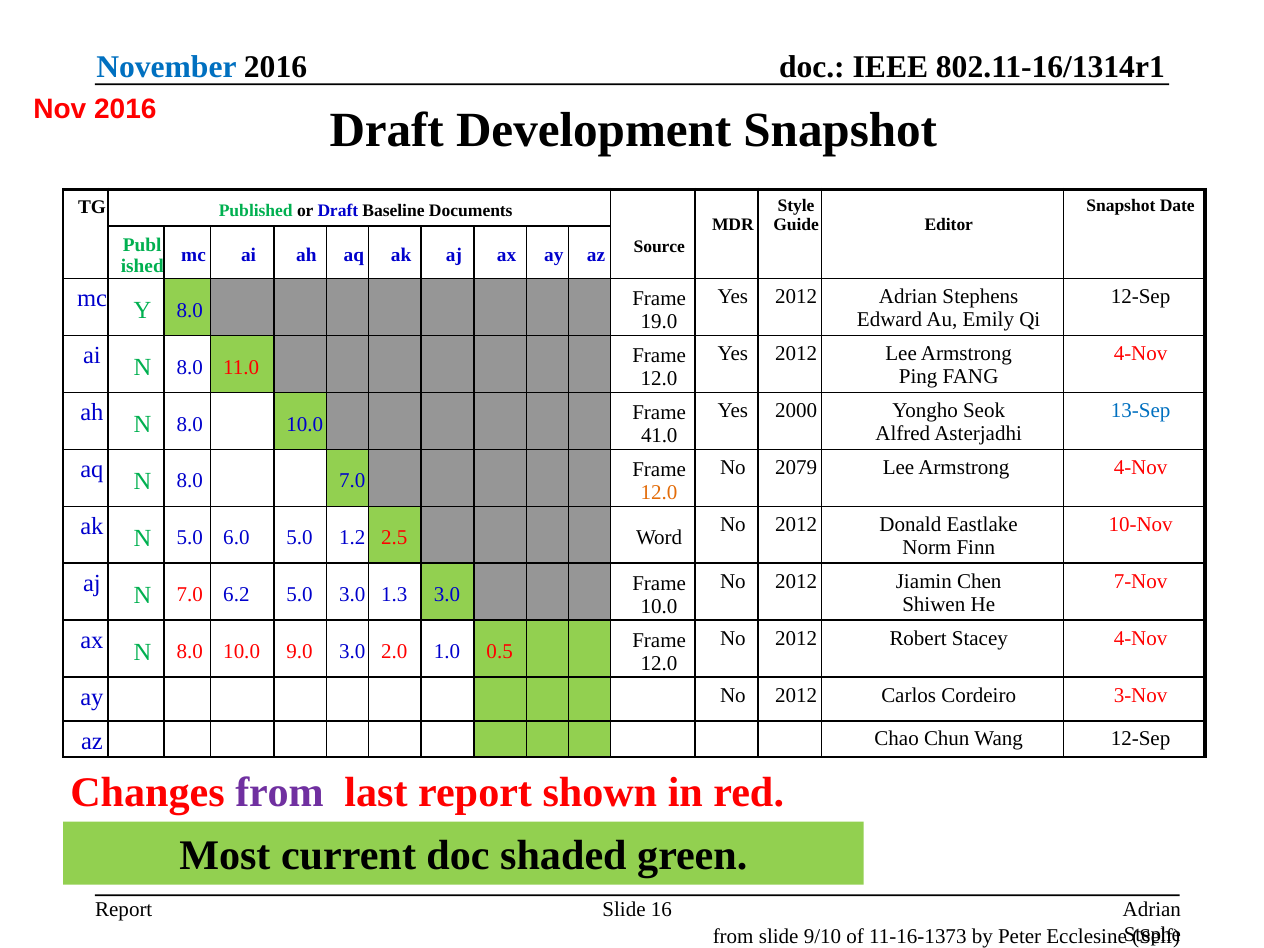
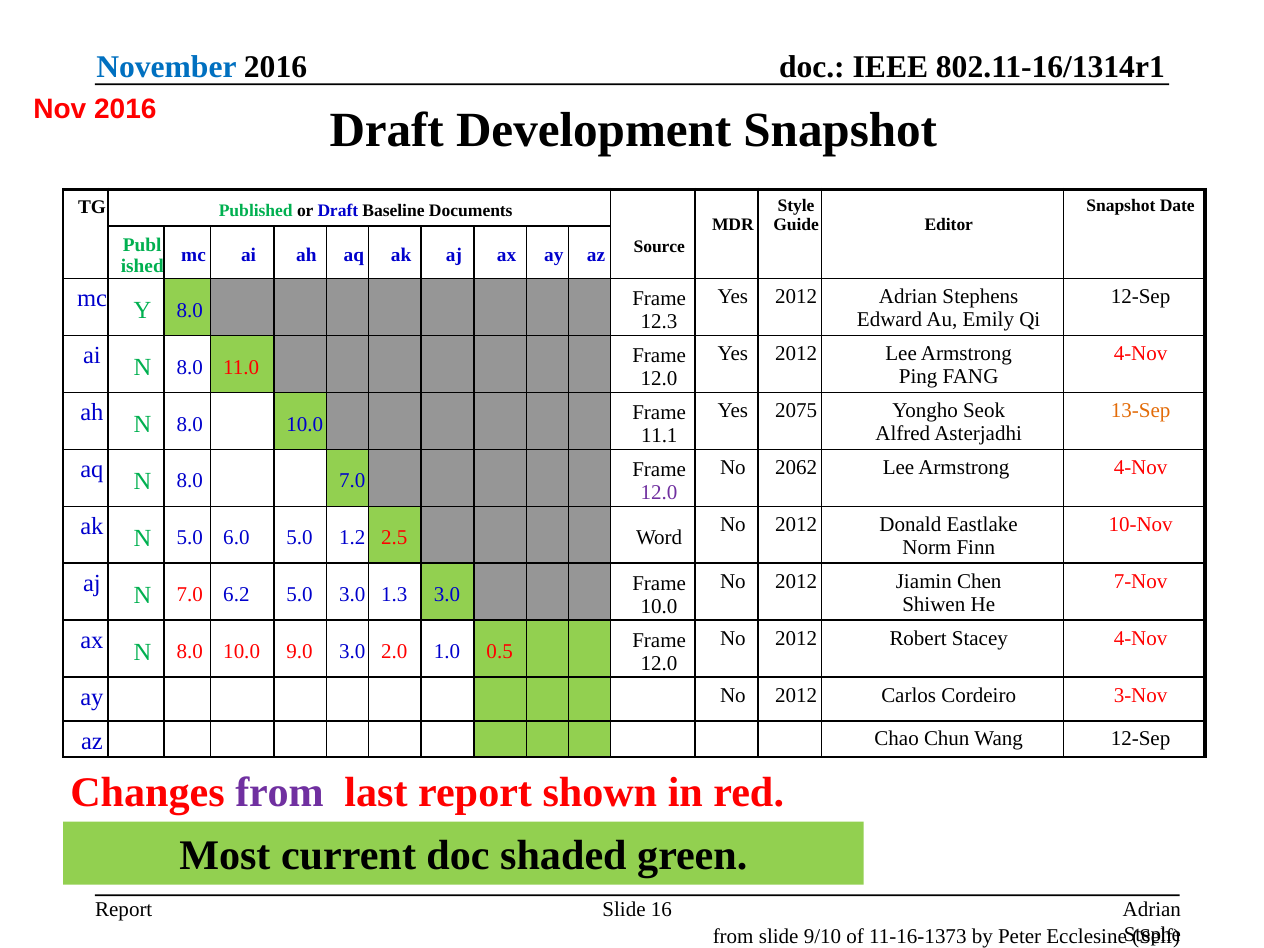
19.0: 19.0 -> 12.3
2000: 2000 -> 2075
13-Sep colour: blue -> orange
41.0: 41.0 -> 11.1
2079: 2079 -> 2062
12.0 at (659, 493) colour: orange -> purple
